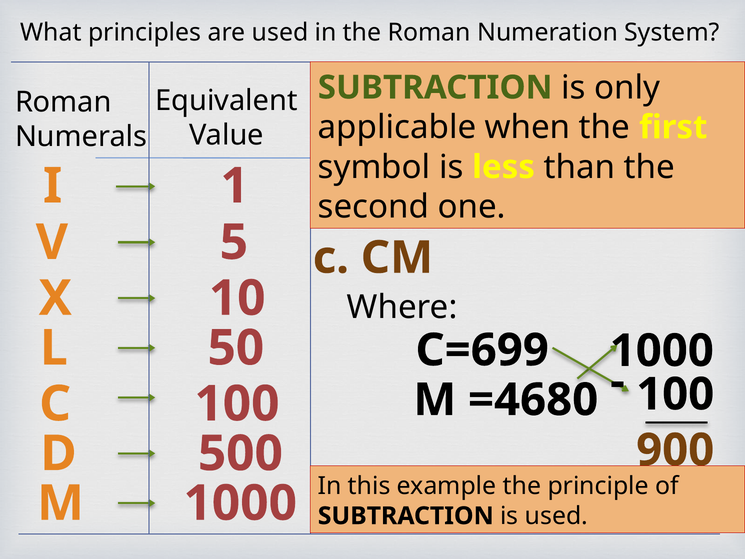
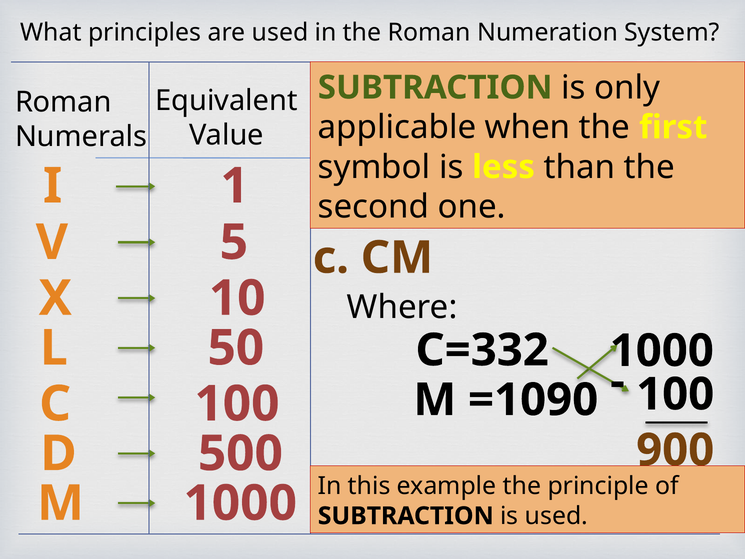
C=699: C=699 -> C=332
=4680: =4680 -> =1090
